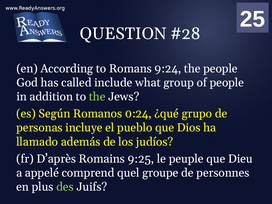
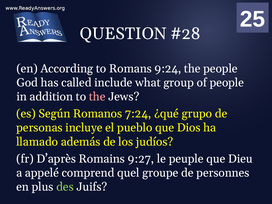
the at (97, 97) colour: light green -> pink
0:24: 0:24 -> 7:24
9:25: 9:25 -> 9:27
